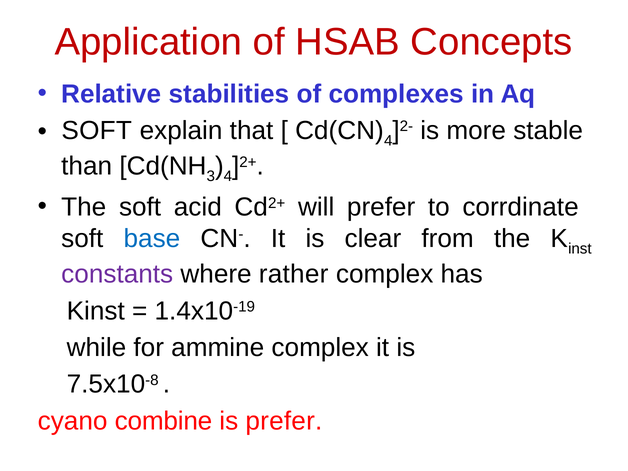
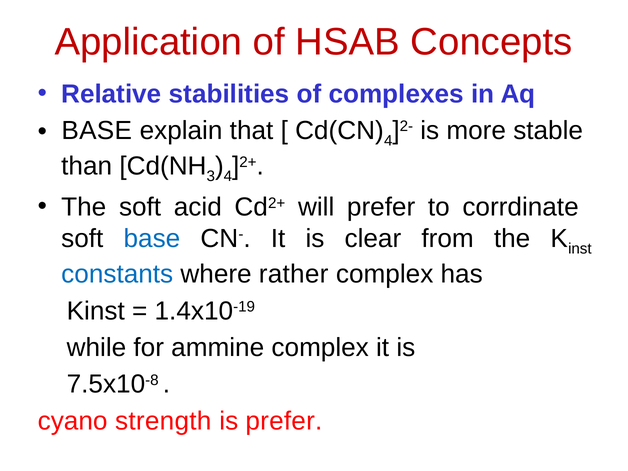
SOFT at (97, 131): SOFT -> BASE
constants colour: purple -> blue
combine: combine -> strength
